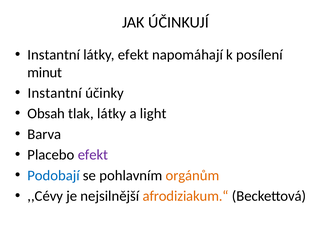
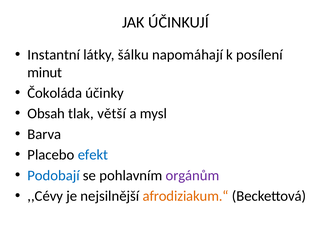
látky efekt: efekt -> šálku
Instantní at (55, 93): Instantní -> Čokoláda
tlak látky: látky -> větší
light: light -> mysl
efekt at (93, 155) colour: purple -> blue
orgánům colour: orange -> purple
